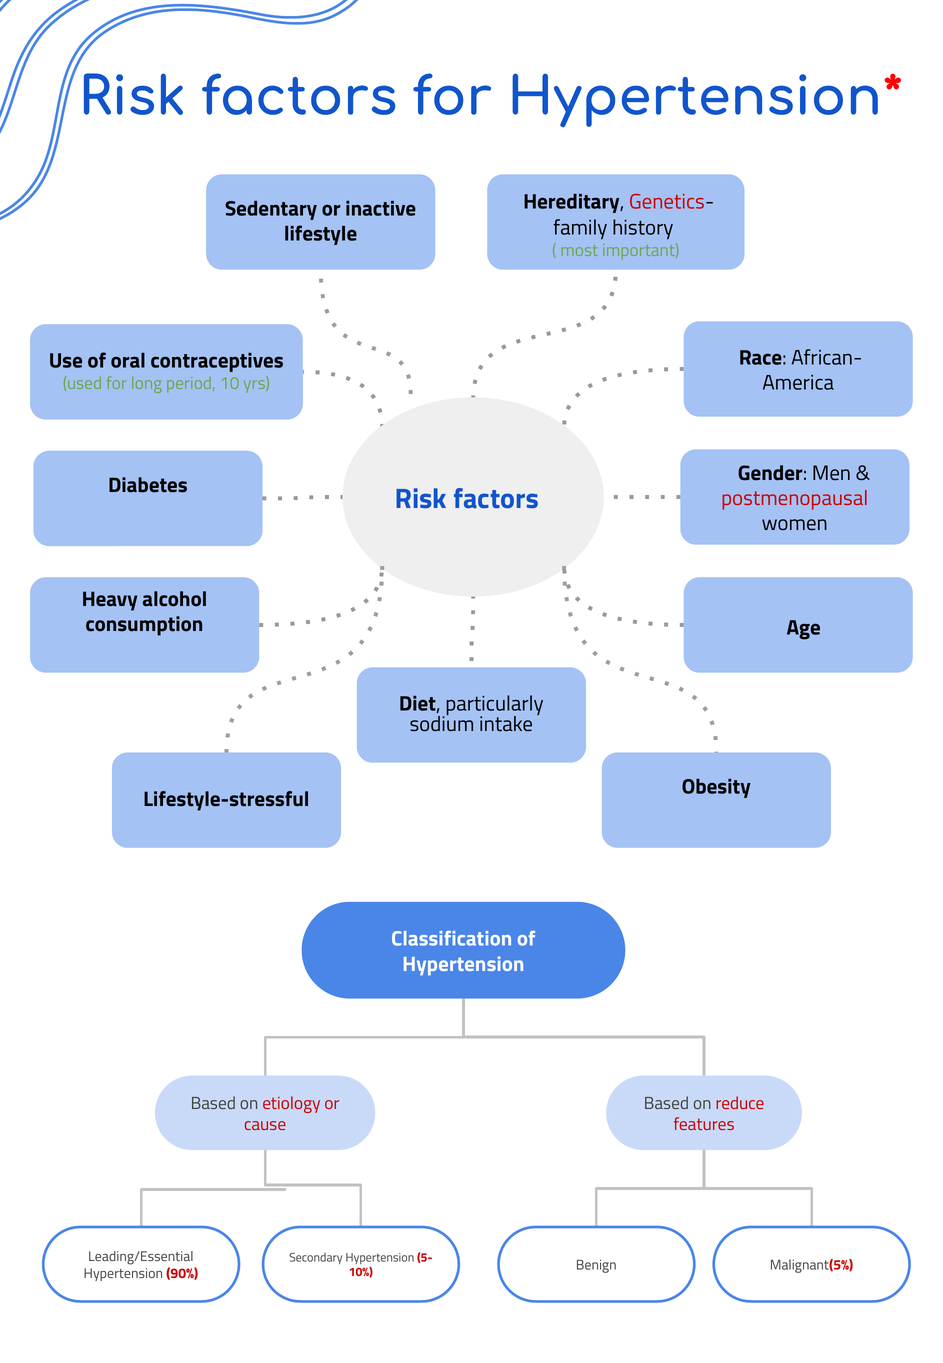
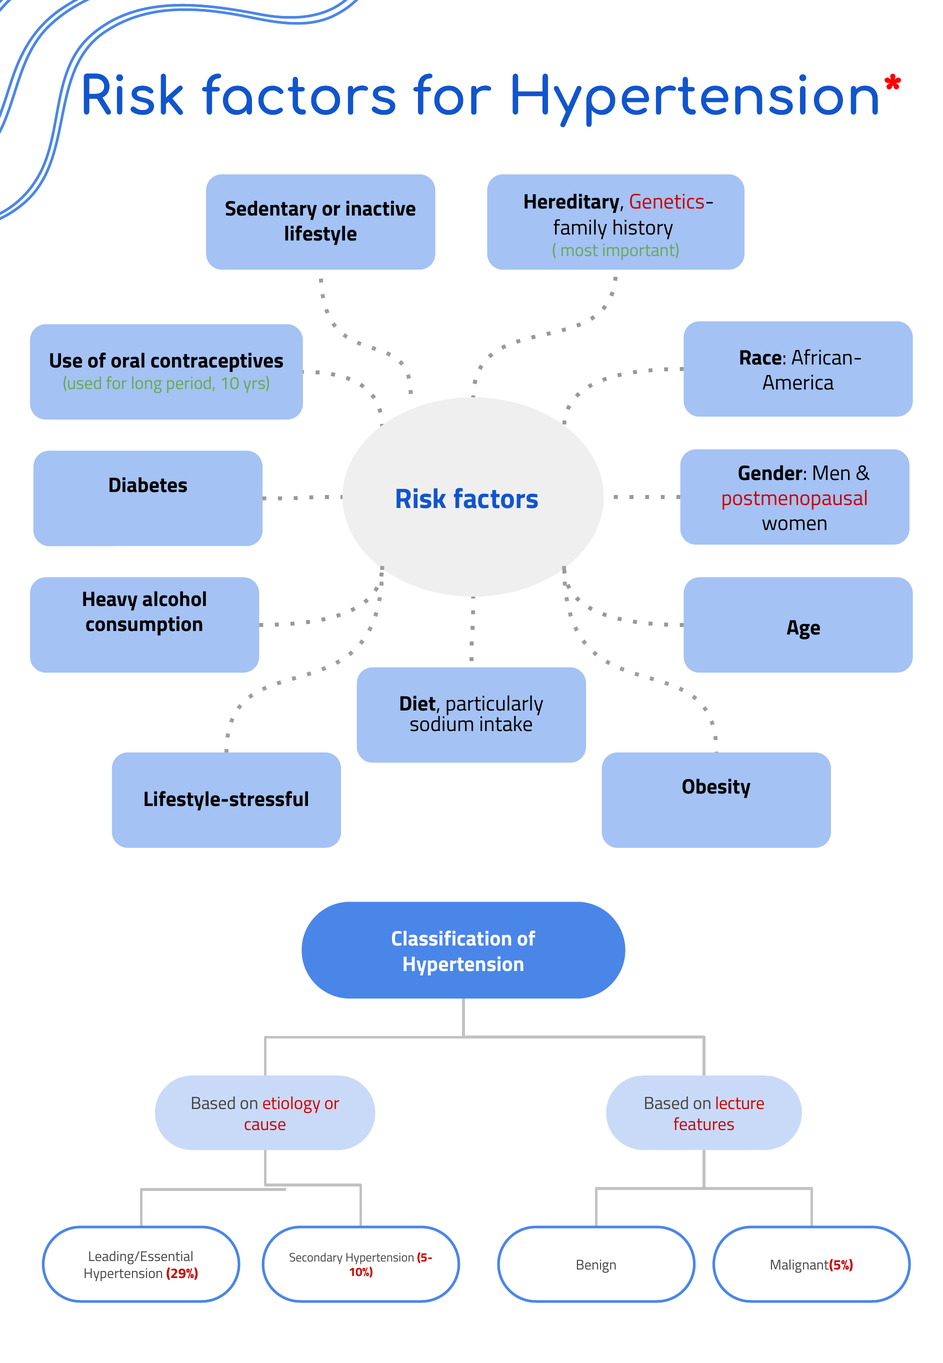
reduce: reduce -> lecture
90%: 90% -> 29%
